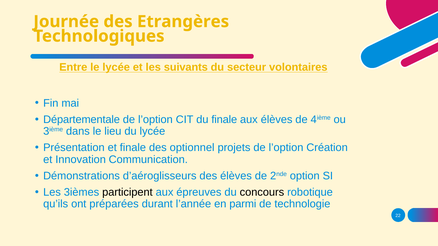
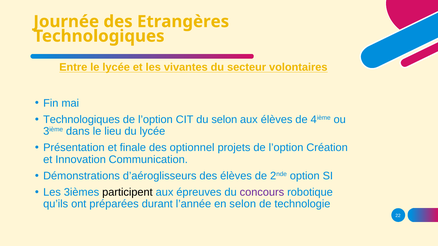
suivants: suivants -> vivantes
Départementale at (82, 120): Départementale -> Technologiques
du finale: finale -> selon
concours colour: black -> purple
en parmi: parmi -> selon
